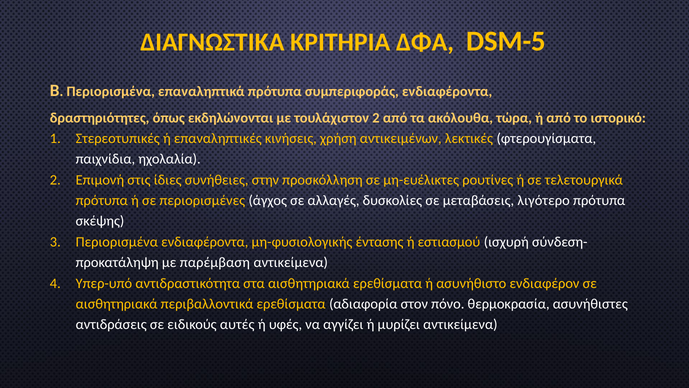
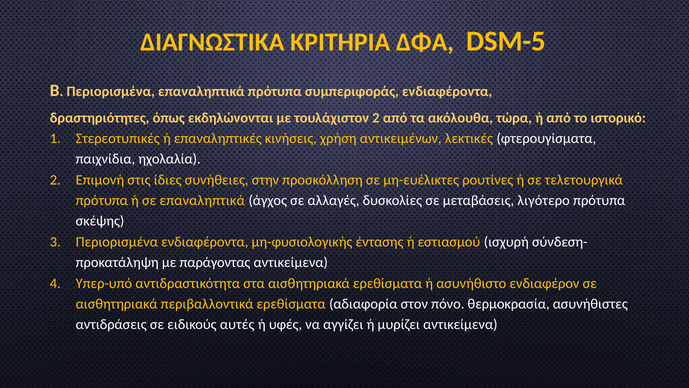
σε περιορισμένες: περιορισμένες -> επαναληπτικά
παρέμβαση: παρέμβαση -> παράγοντας
